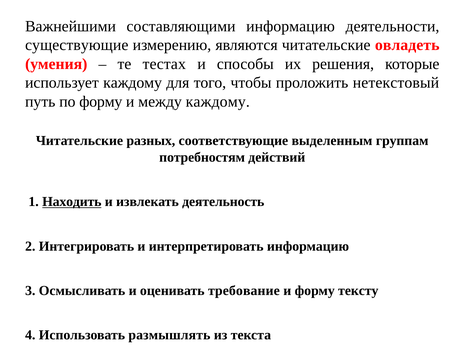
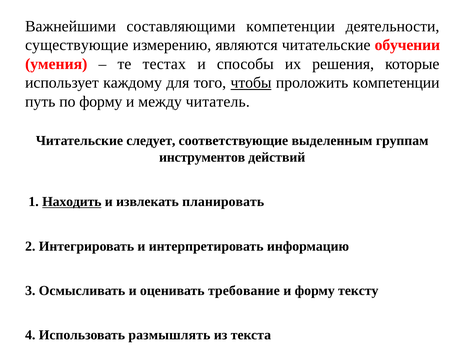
составляющими информацию: информацию -> компетенции
овладеть: овладеть -> обучении
чтобы underline: none -> present
проложить нетекстовый: нетекстовый -> компетенции
между каждому: каждому -> читатель
разных: разных -> следует
потребностям: потребностям -> инструментов
деятельность: деятельность -> планировать
